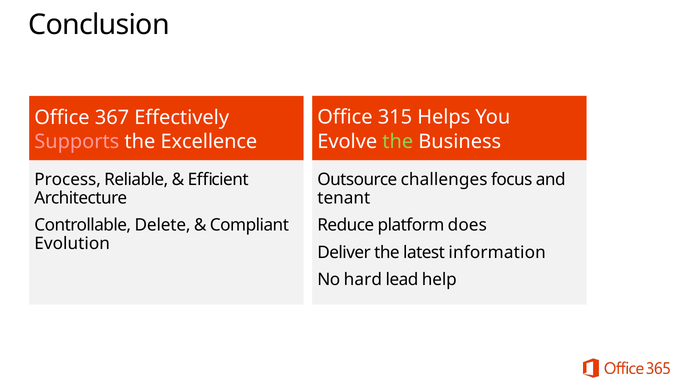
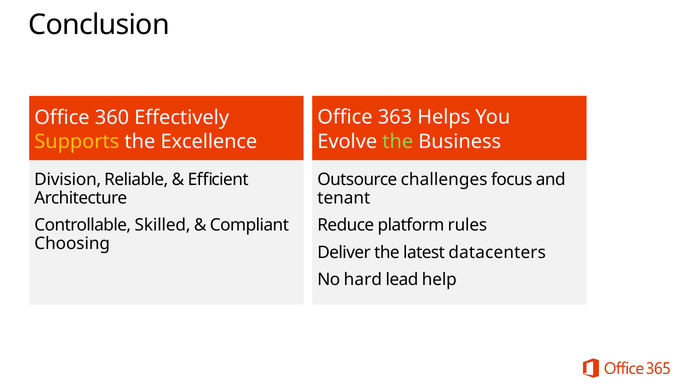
315: 315 -> 363
367: 367 -> 360
Supports colour: pink -> yellow
Process: Process -> Division
Delete: Delete -> Skilled
does: does -> rules
Evolution: Evolution -> Choosing
information: information -> datacenters
